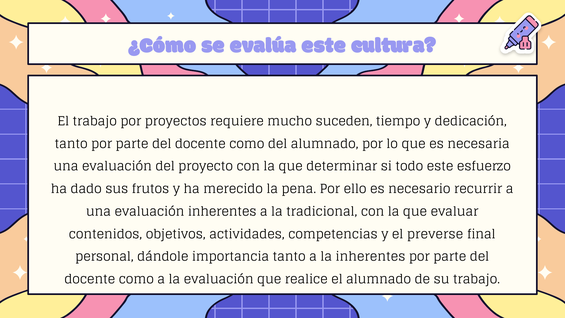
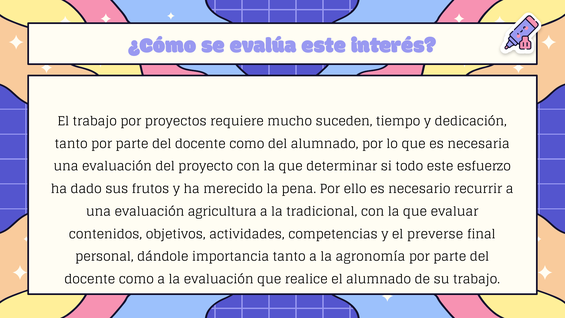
cultura: cultura -> interés
evaluación inherentes: inherentes -> agricultura
la inherentes: inherentes -> agronomía
